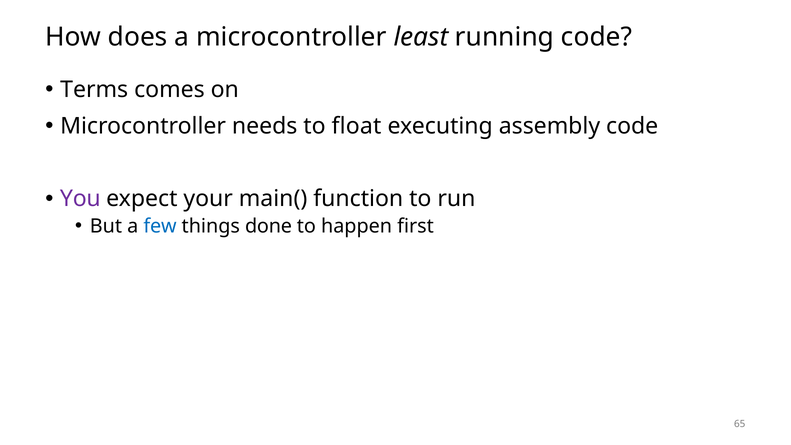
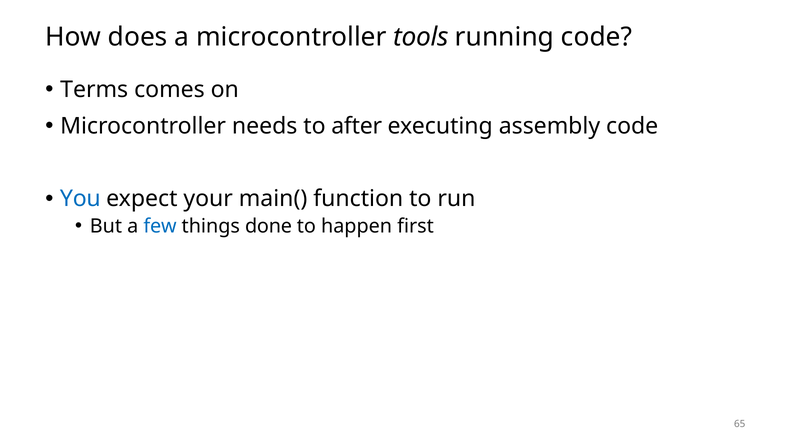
least: least -> tools
float: float -> after
You colour: purple -> blue
